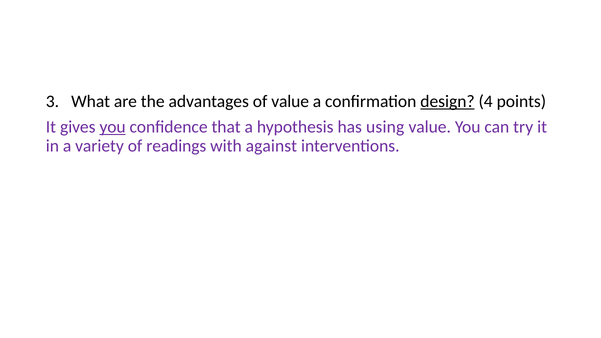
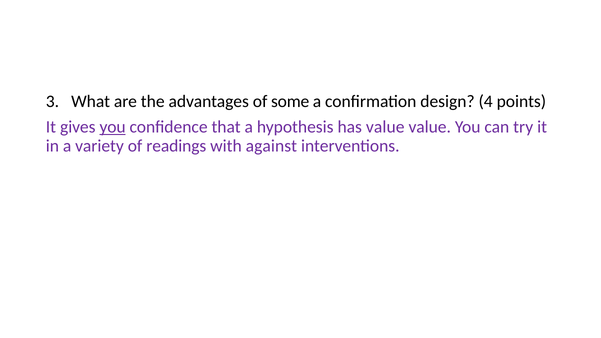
of value: value -> some
design underline: present -> none
has using: using -> value
